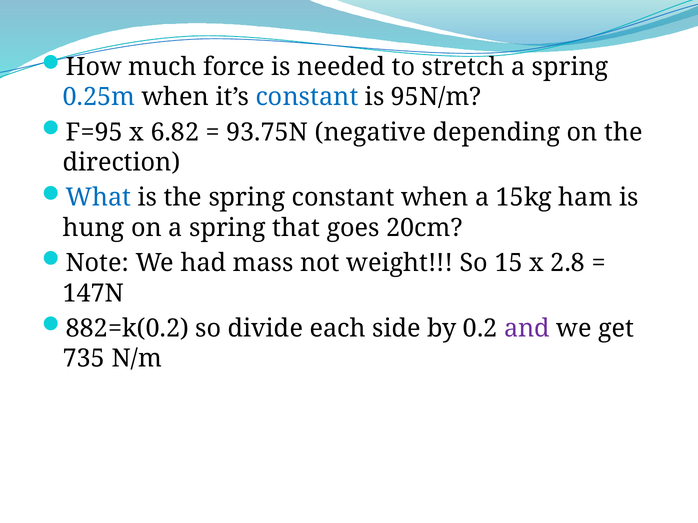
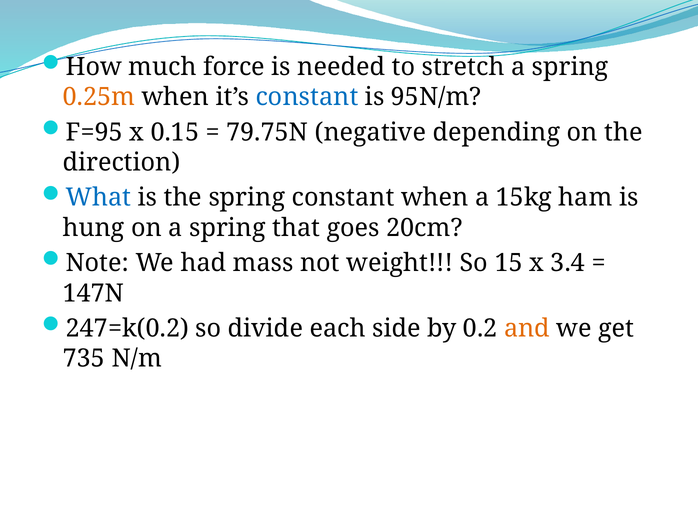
0.25m colour: blue -> orange
6.82: 6.82 -> 0.15
93.75N: 93.75N -> 79.75N
2.8: 2.8 -> 3.4
882=k(0.2: 882=k(0.2 -> 247=k(0.2
and colour: purple -> orange
